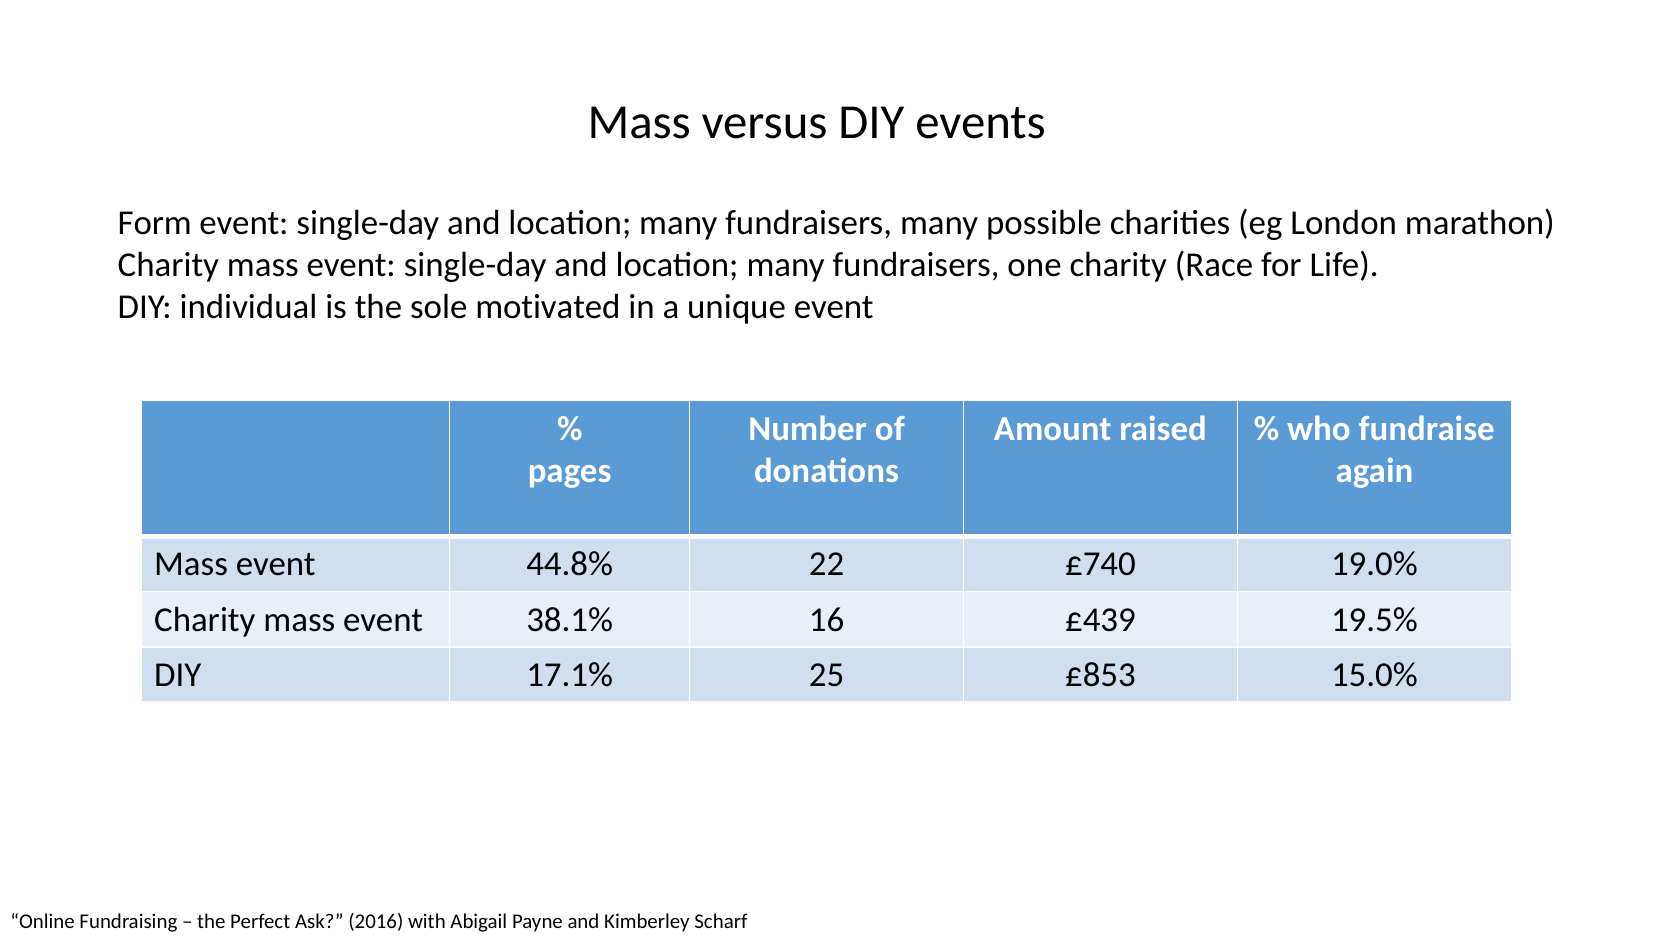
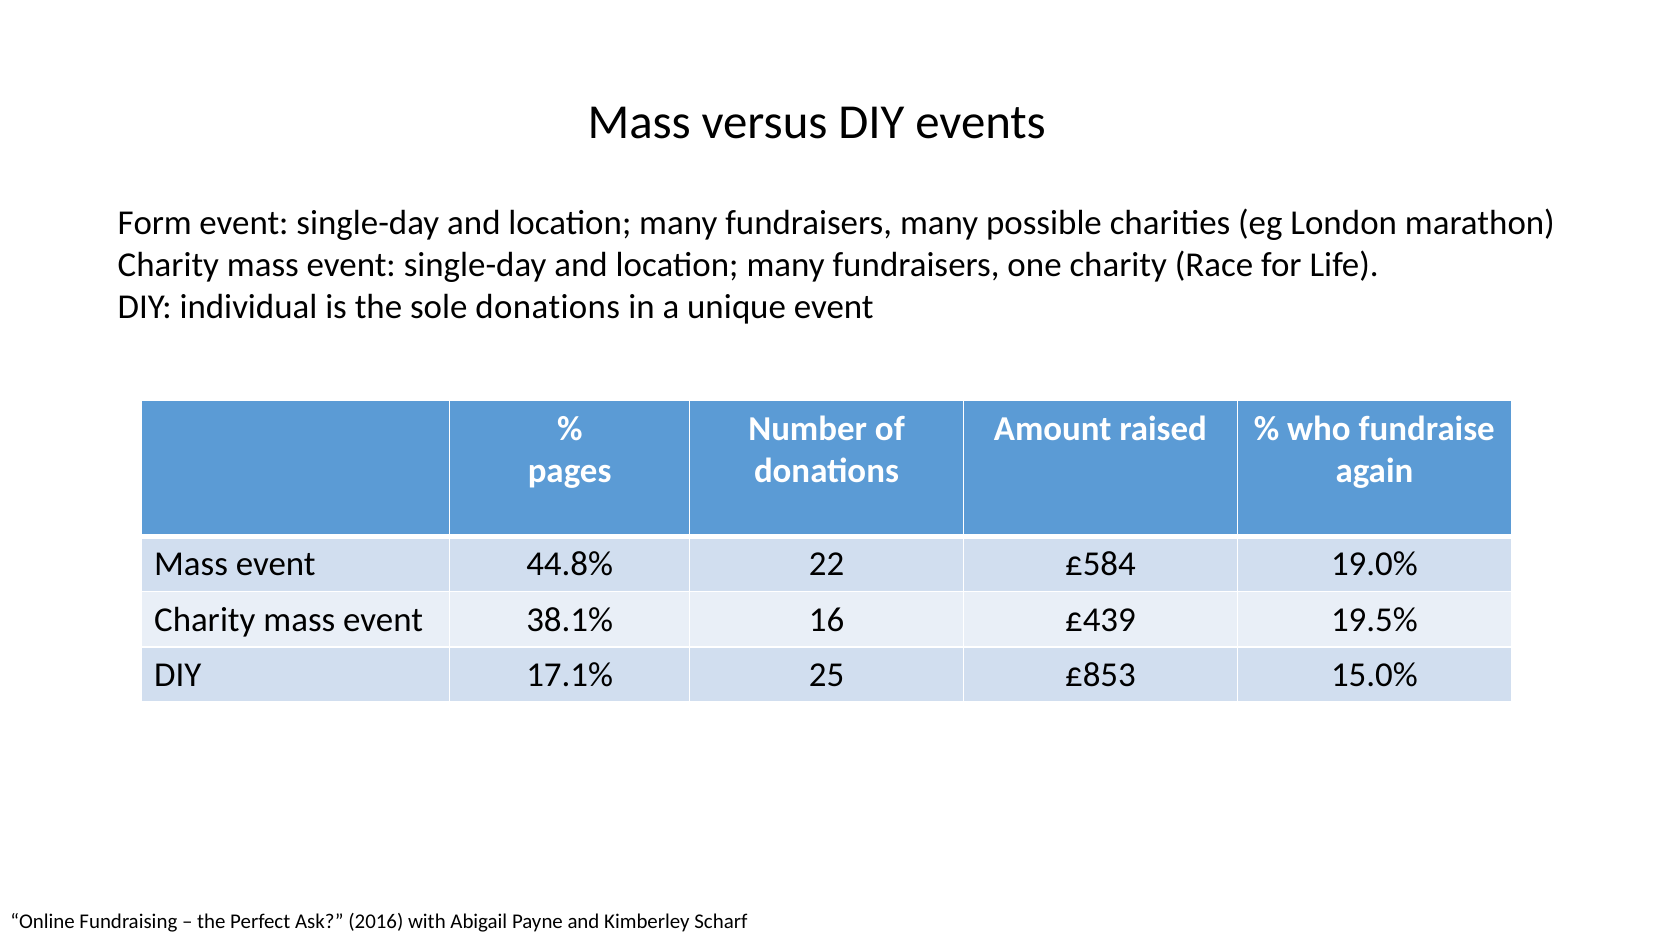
sole motivated: motivated -> donations
£740: £740 -> £584
